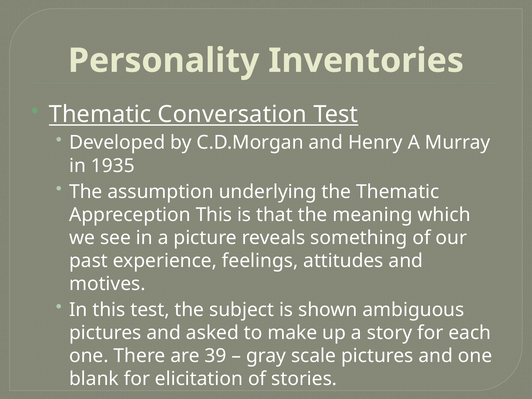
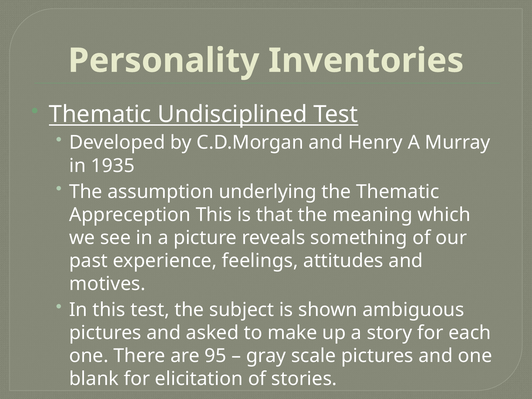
Conversation: Conversation -> Undisciplined
39: 39 -> 95
